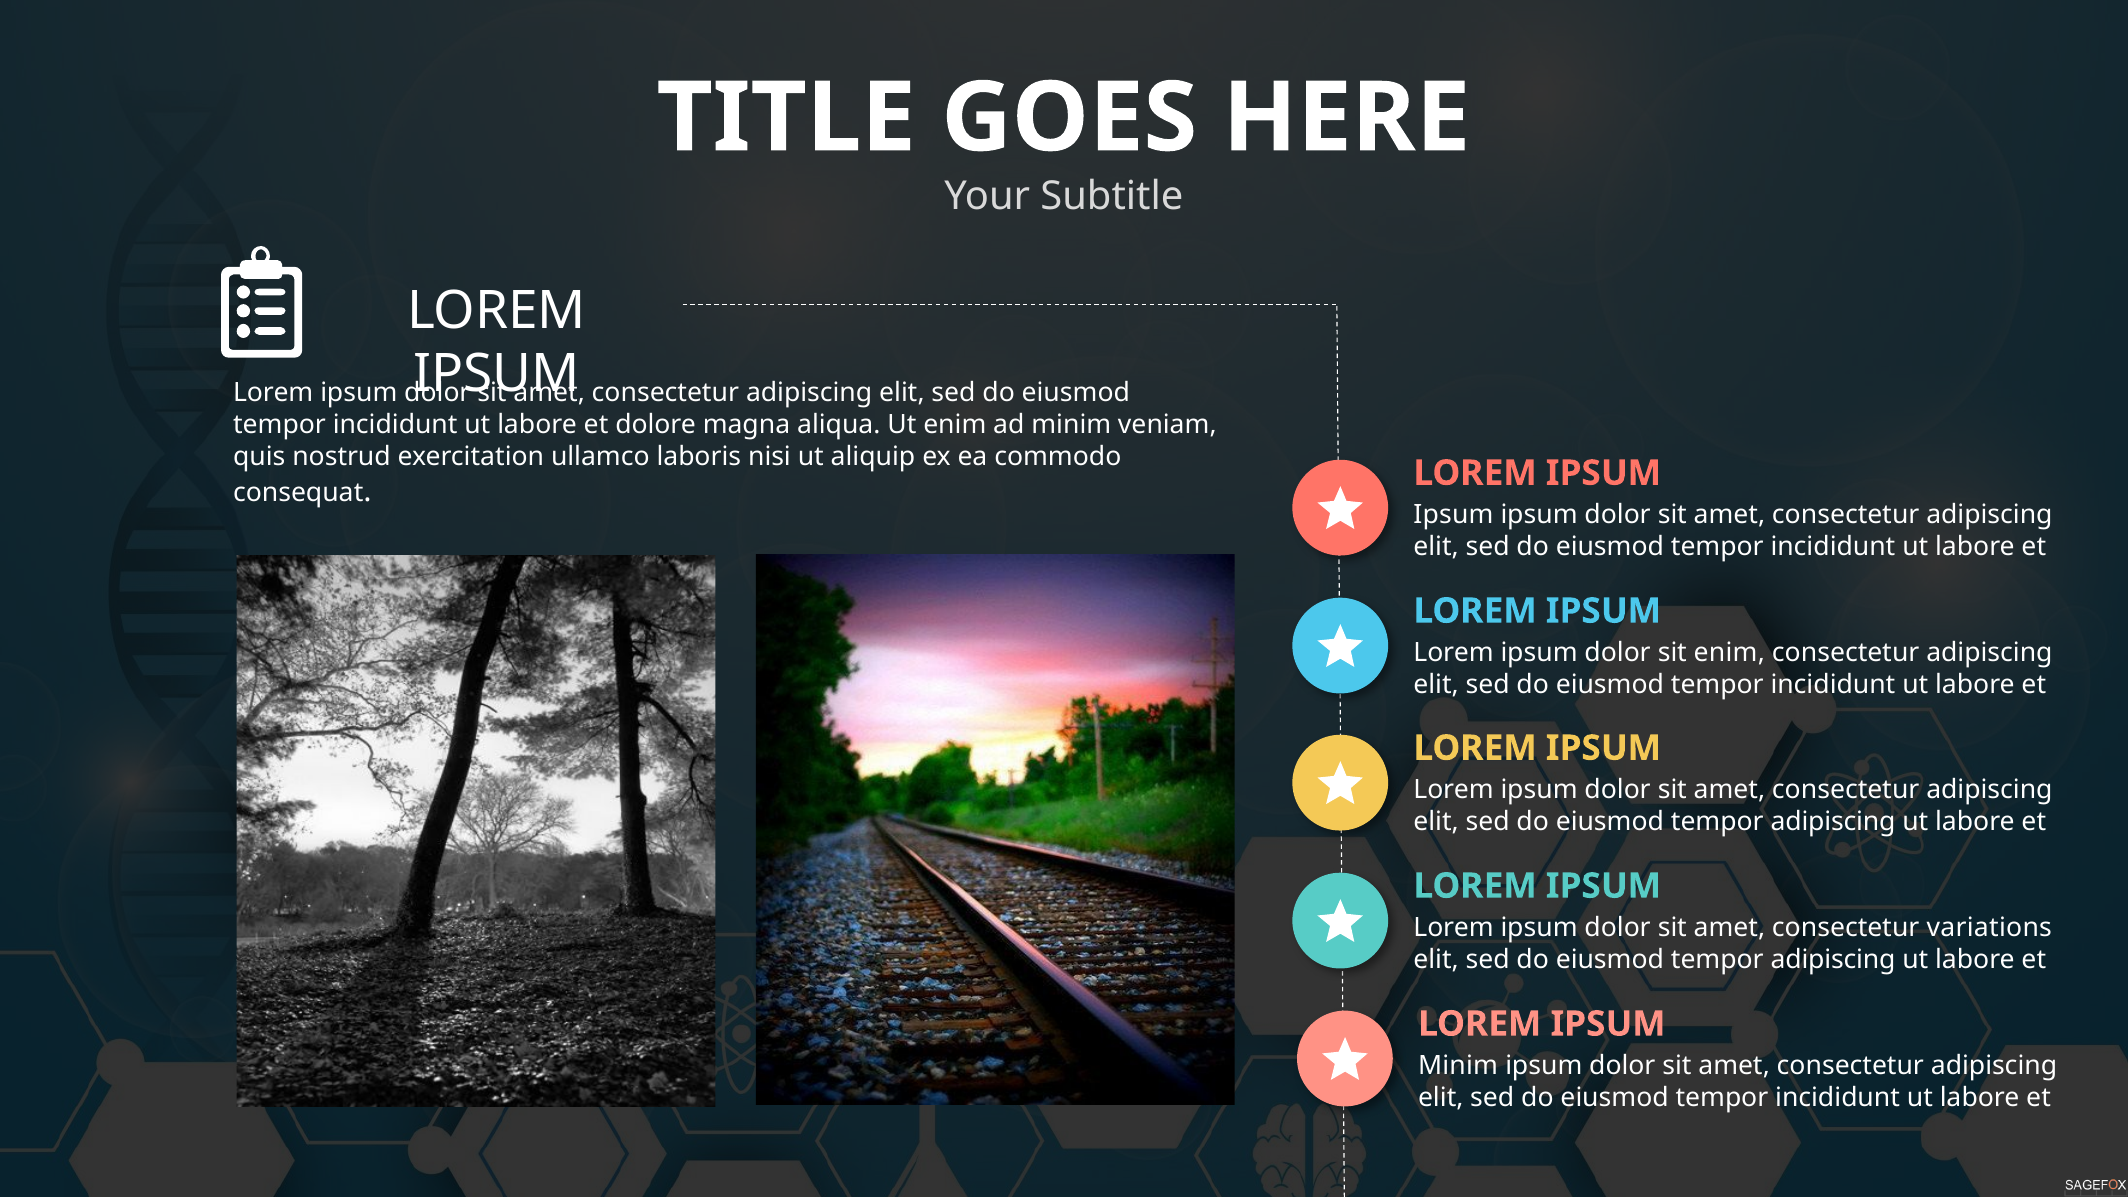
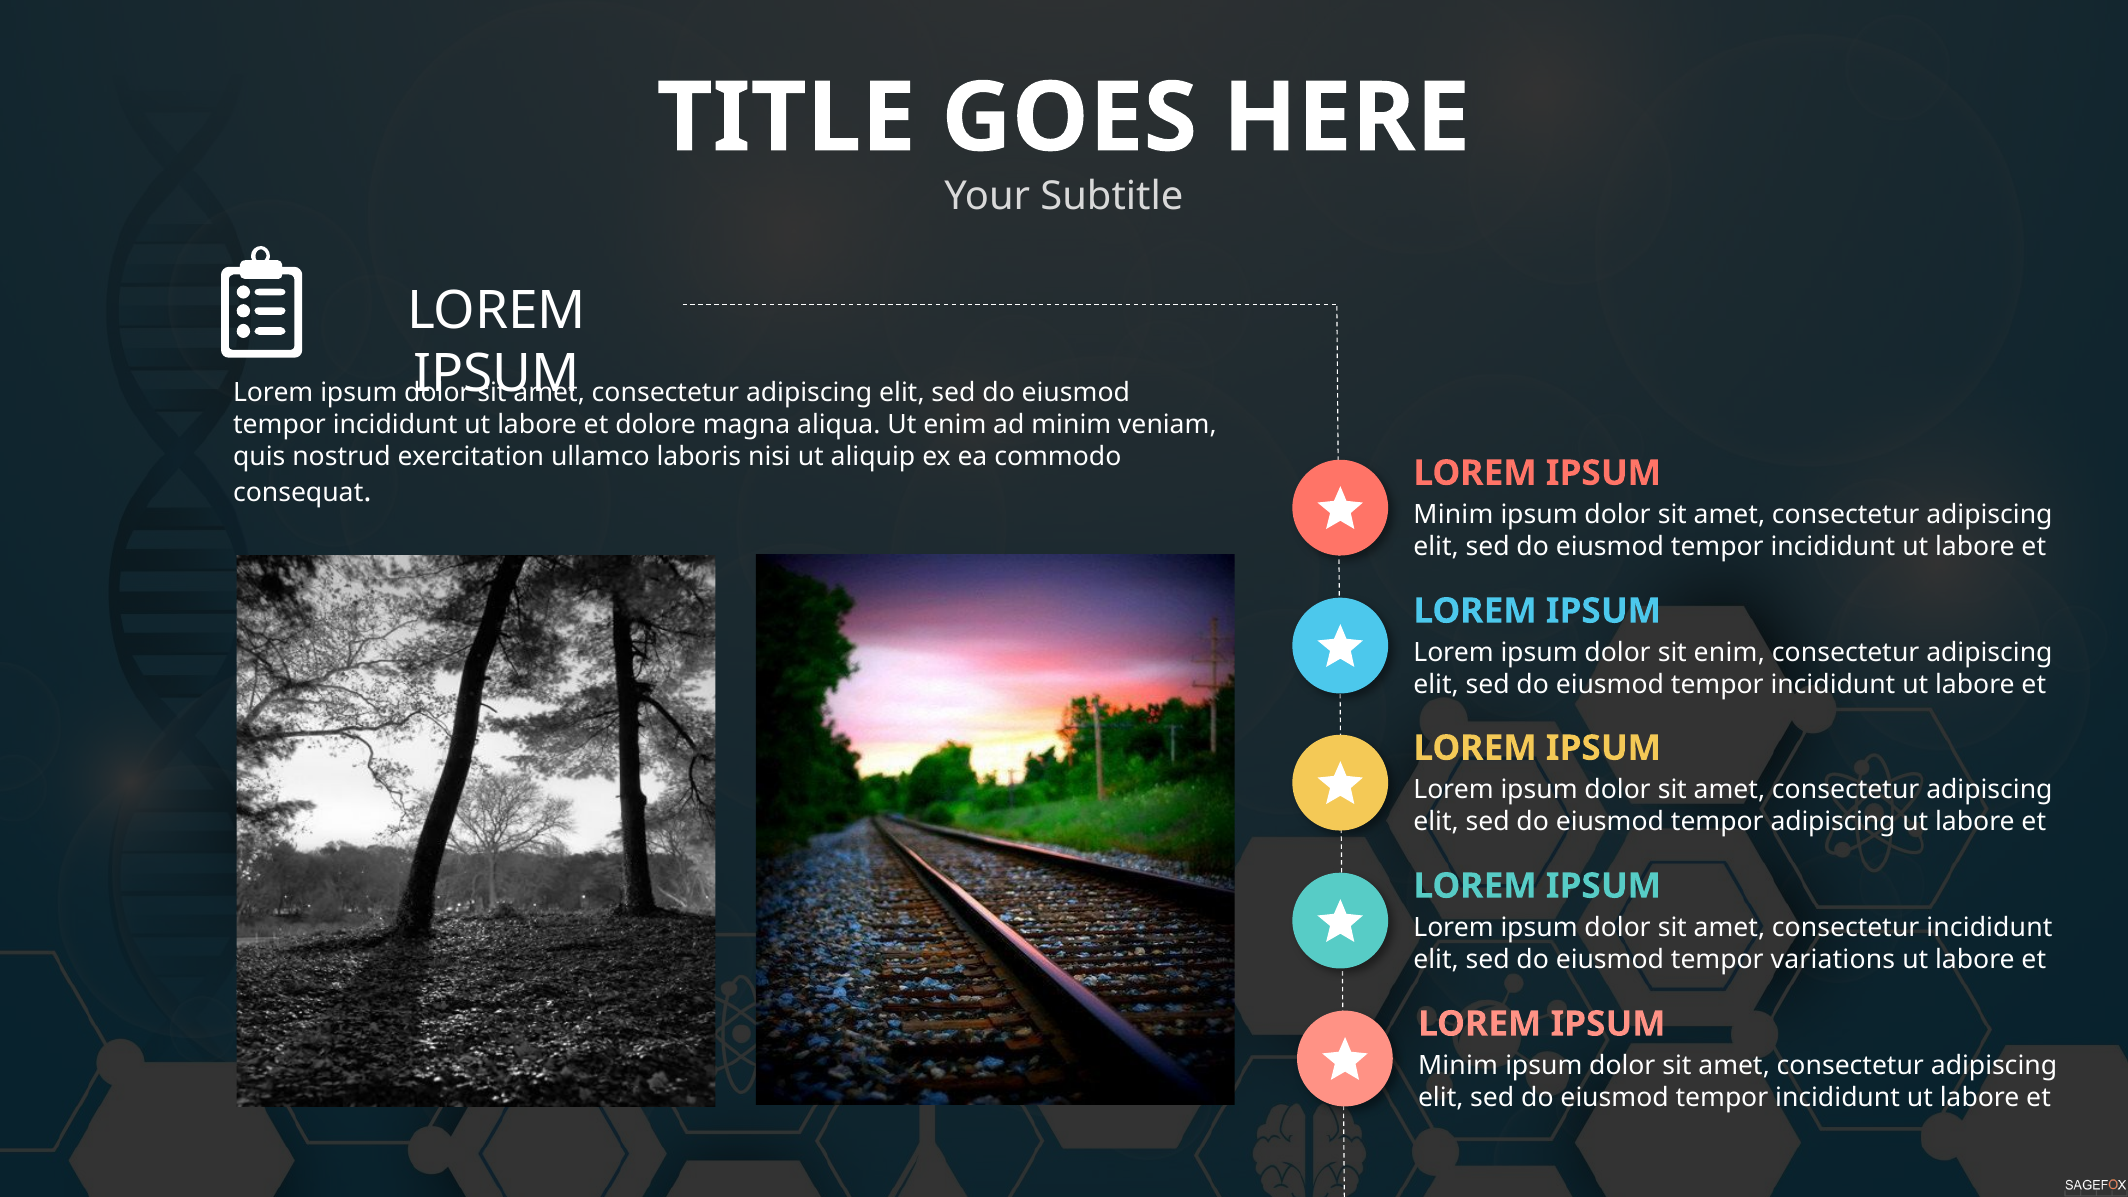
Ipsum at (1453, 515): Ipsum -> Minim
consectetur variations: variations -> incididunt
adipiscing at (1833, 960): adipiscing -> variations
